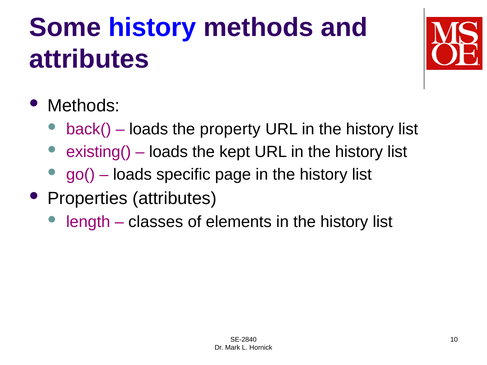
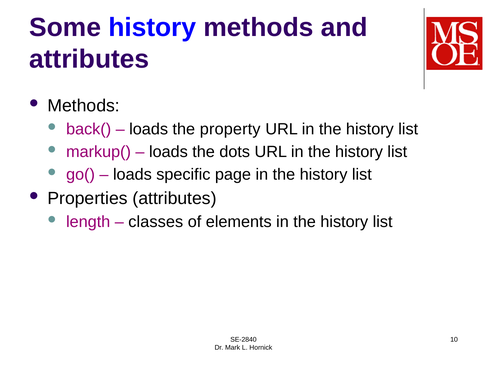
existing(: existing( -> markup(
kept: kept -> dots
